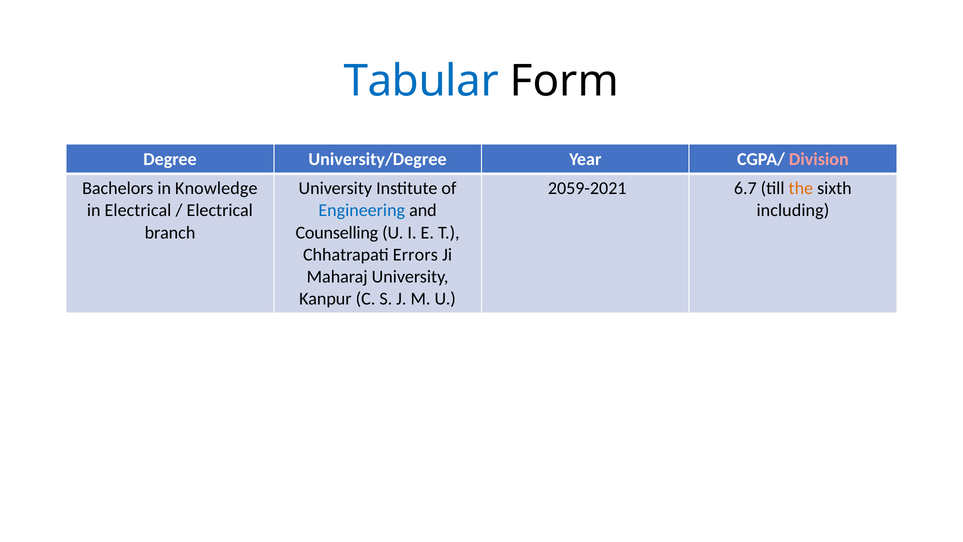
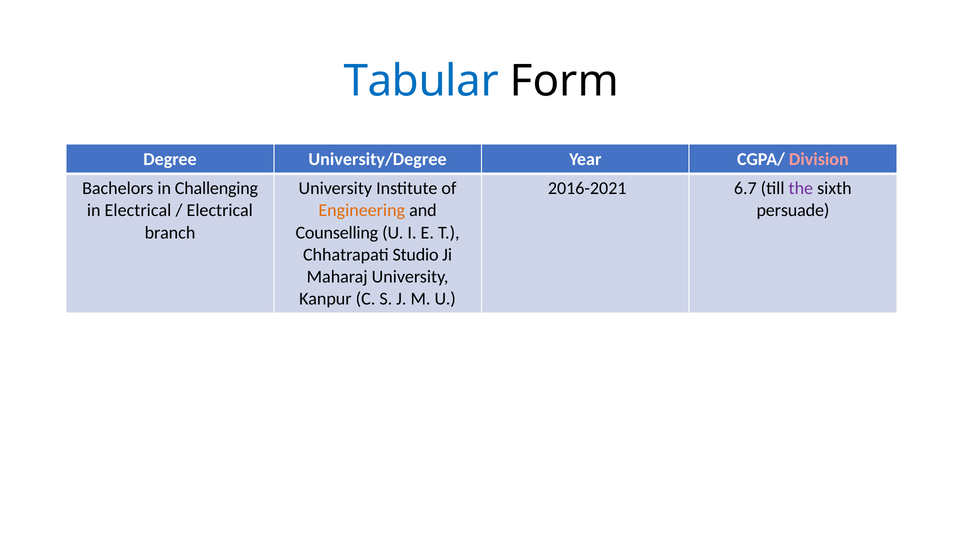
Knowledge: Knowledge -> Challenging
2059-2021: 2059-2021 -> 2016-2021
the colour: orange -> purple
Engineering colour: blue -> orange
including: including -> persuade
Errors: Errors -> Studio
